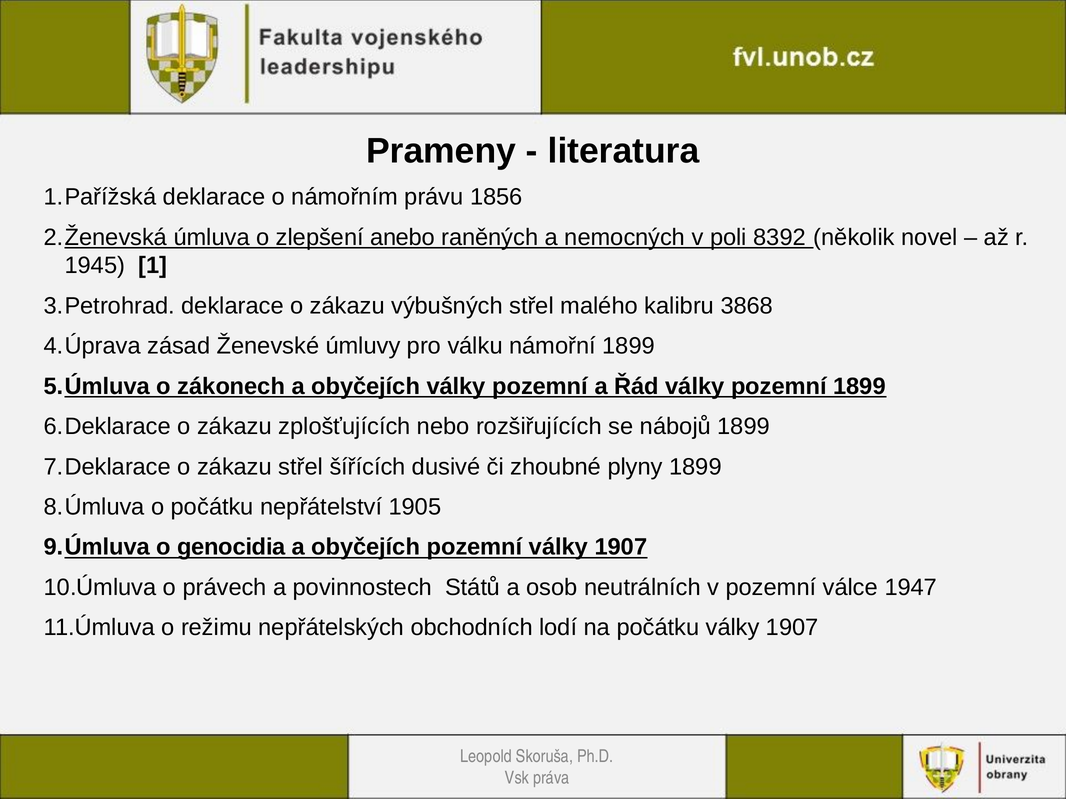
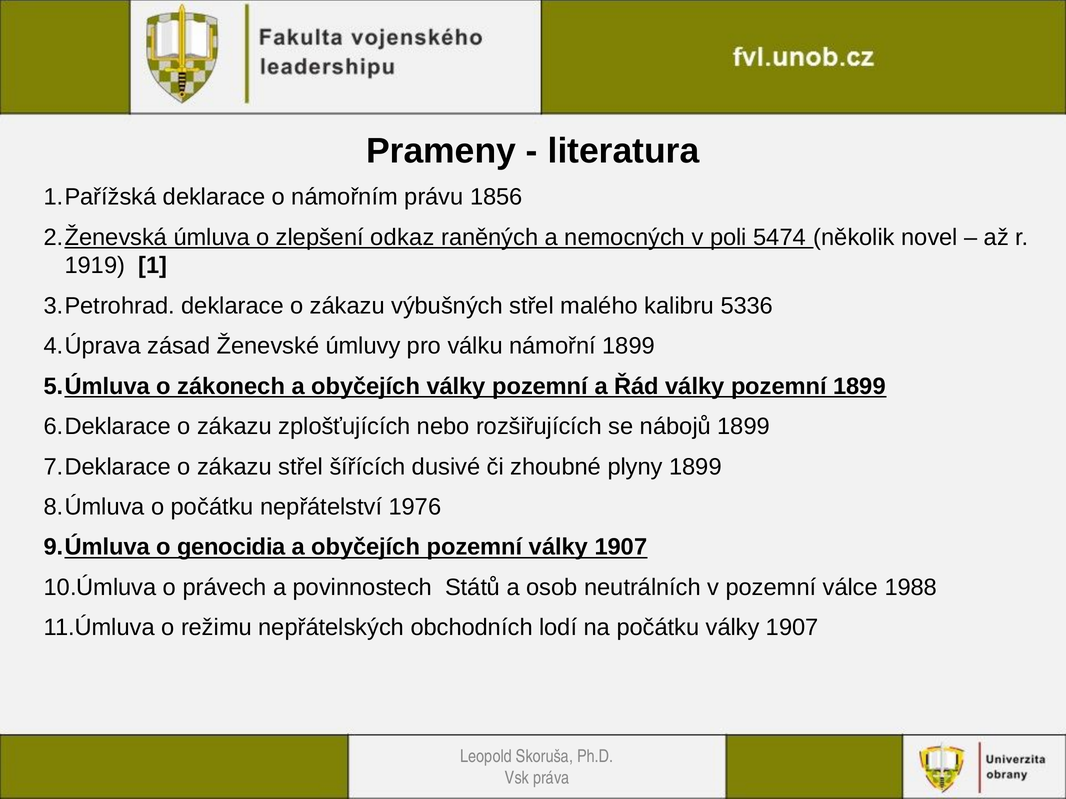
anebo: anebo -> odkaz
8392: 8392 -> 5474
1945: 1945 -> 1919
3868: 3868 -> 5336
1905: 1905 -> 1976
1947: 1947 -> 1988
